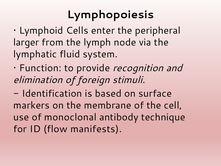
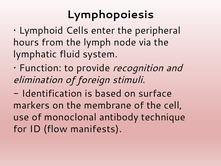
larger: larger -> hours
